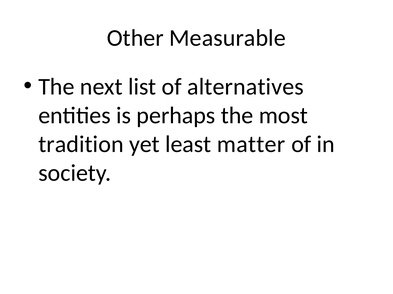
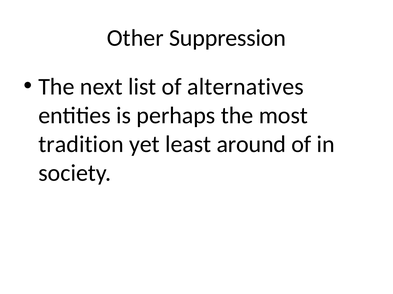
Measurable: Measurable -> Suppression
matter: matter -> around
